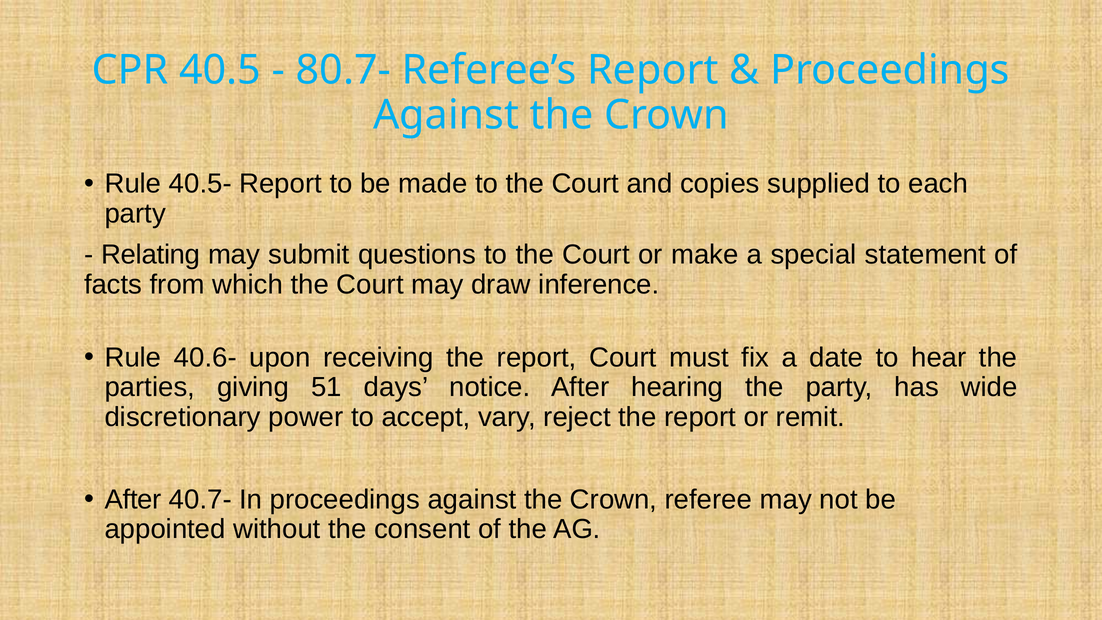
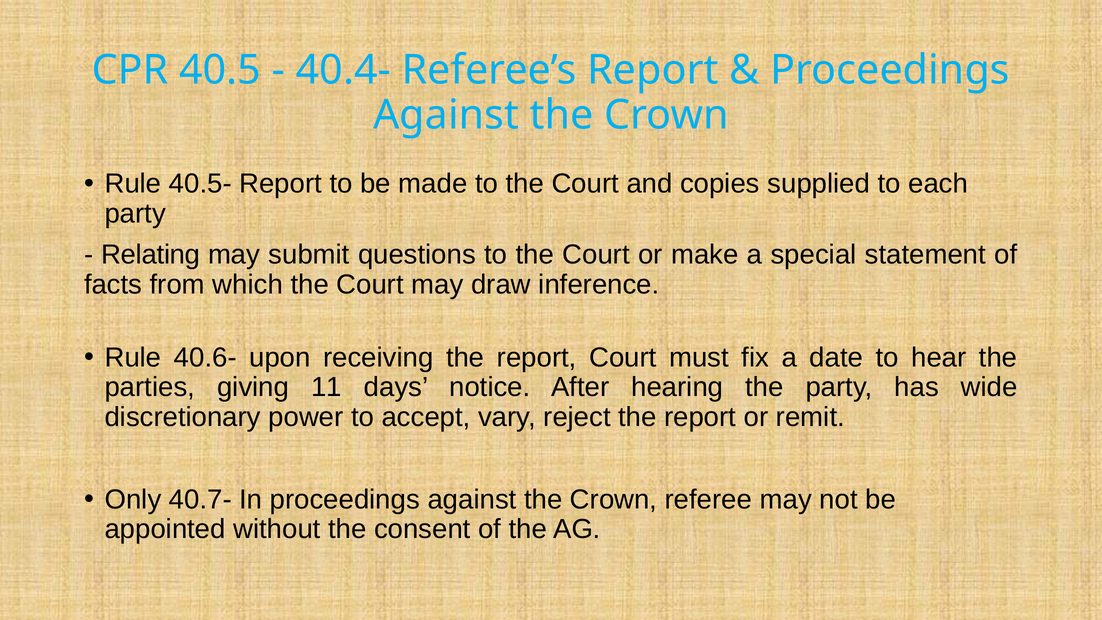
80.7-: 80.7- -> 40.4-
51: 51 -> 11
After at (133, 499): After -> Only
